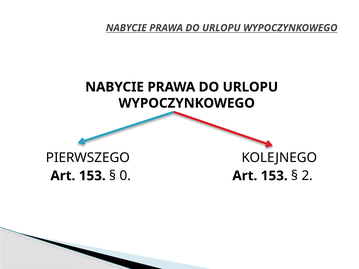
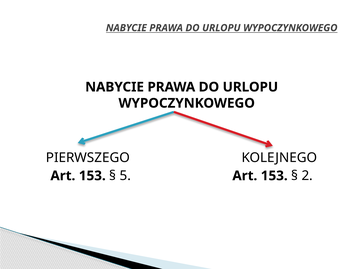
0: 0 -> 5
